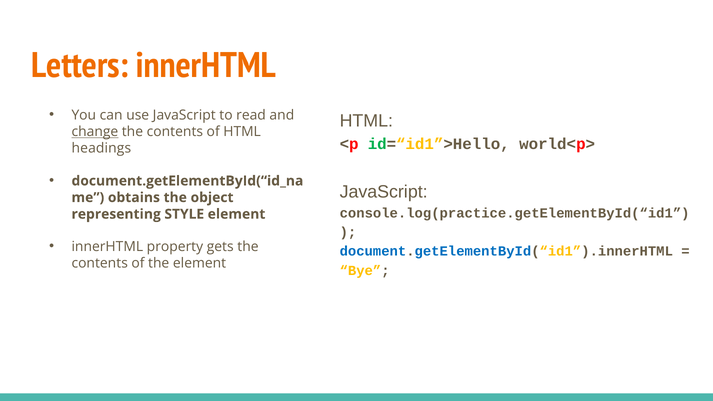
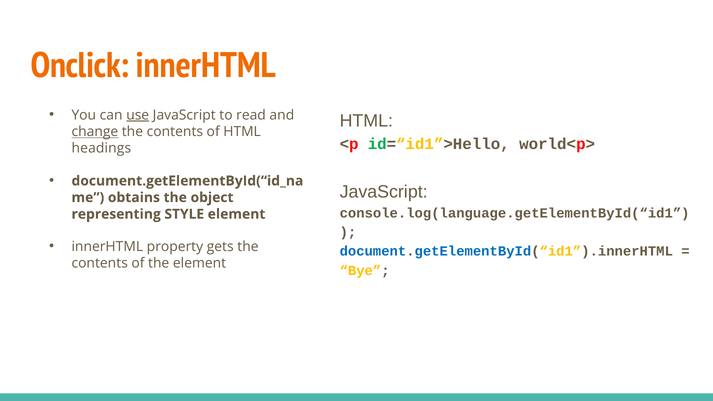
Letters: Letters -> Onclick
use underline: none -> present
console.log(practice.getElementById(“id1: console.log(practice.getElementById(“id1 -> console.log(language.getElementById(“id1
